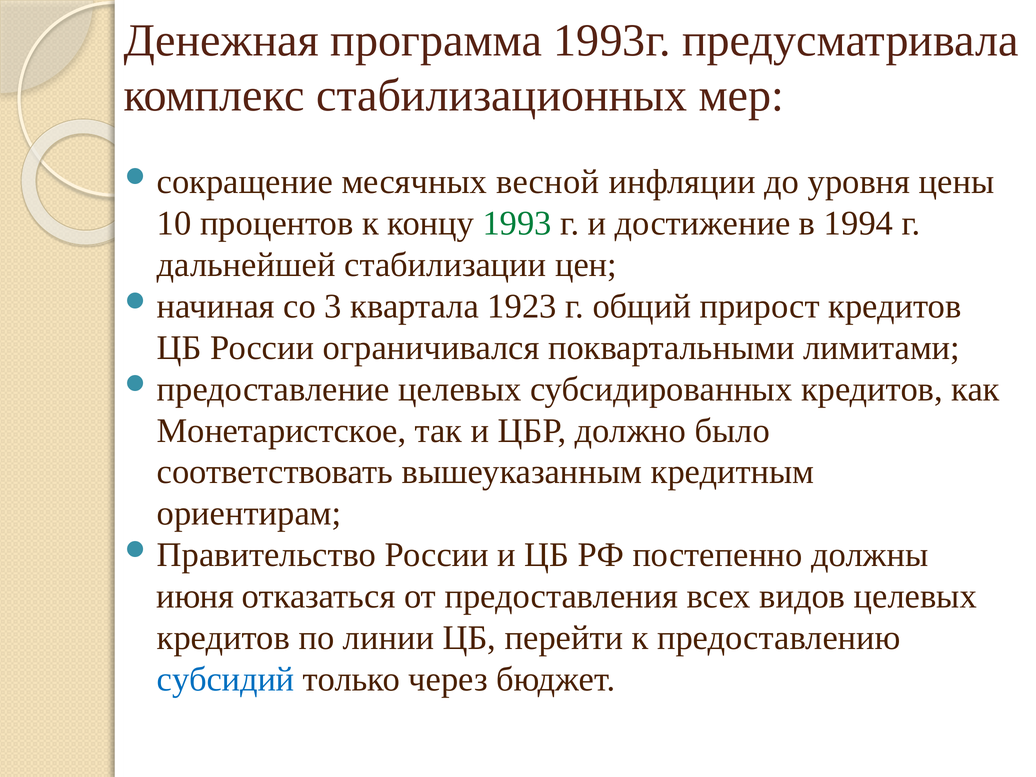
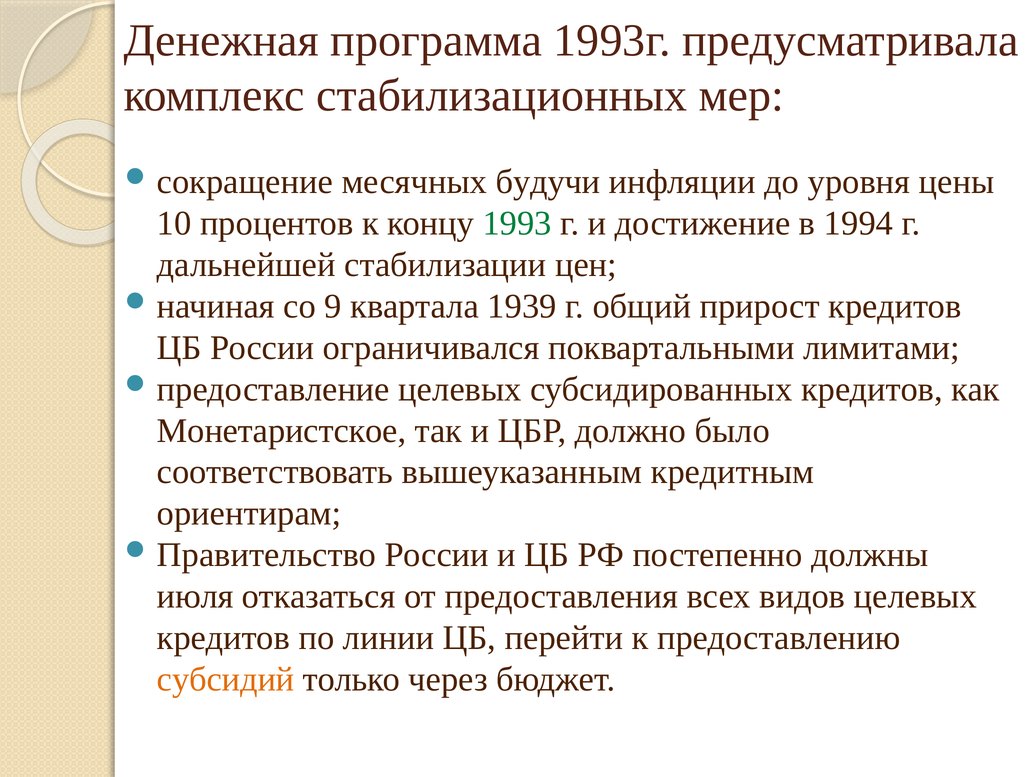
весной: весной -> будучи
3: 3 -> 9
1923: 1923 -> 1939
июня: июня -> июля
субсидий colour: blue -> orange
